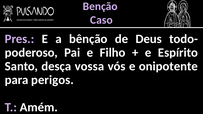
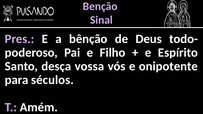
Caso: Caso -> Sinal
perigos: perigos -> séculos
